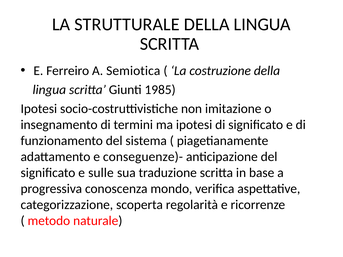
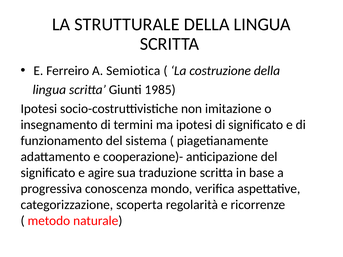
conseguenze)-: conseguenze)- -> cooperazione)-
sulle: sulle -> agire
